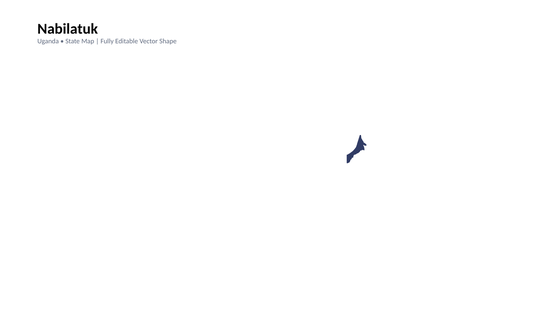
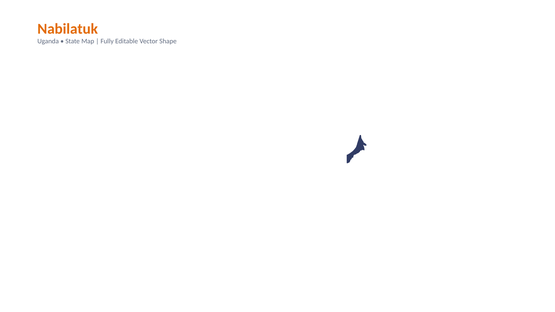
Nabilatuk colour: black -> orange
